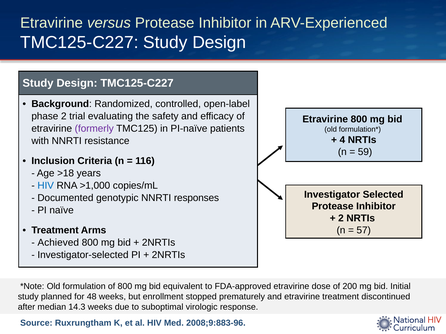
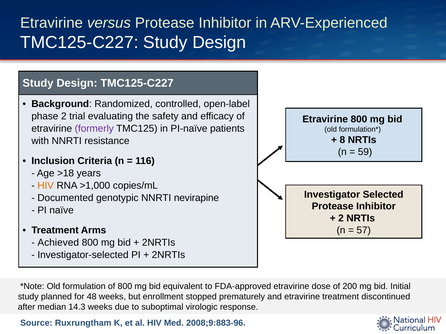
4: 4 -> 8
HIV at (46, 186) colour: blue -> orange
responses: responses -> nevirapine
